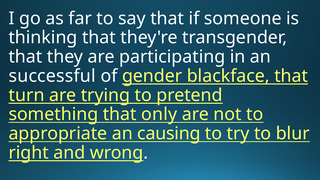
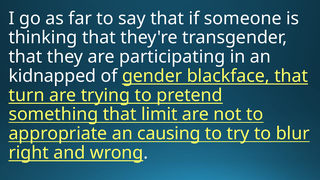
successful: successful -> kidnapped
only: only -> limit
